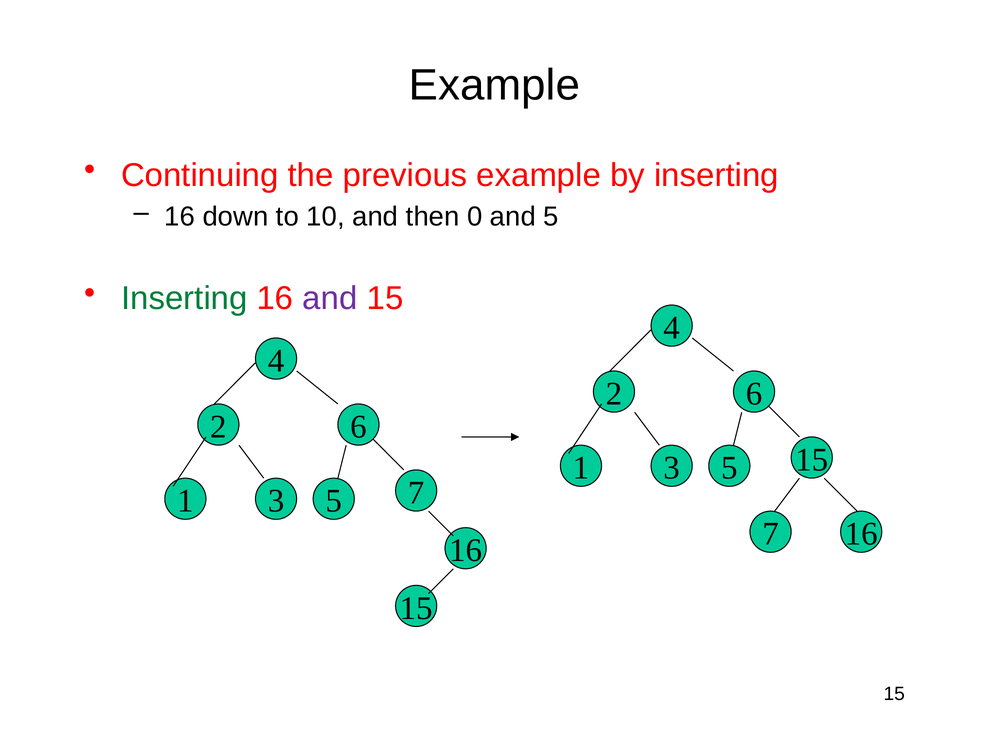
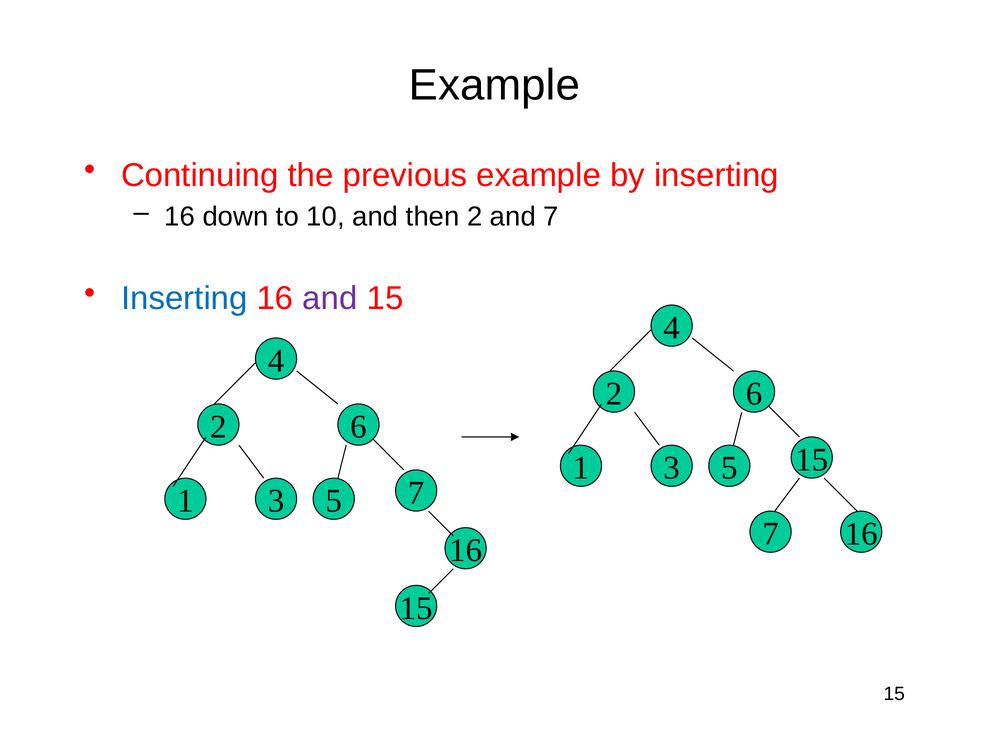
then 0: 0 -> 2
and 5: 5 -> 7
Inserting at (184, 298) colour: green -> blue
